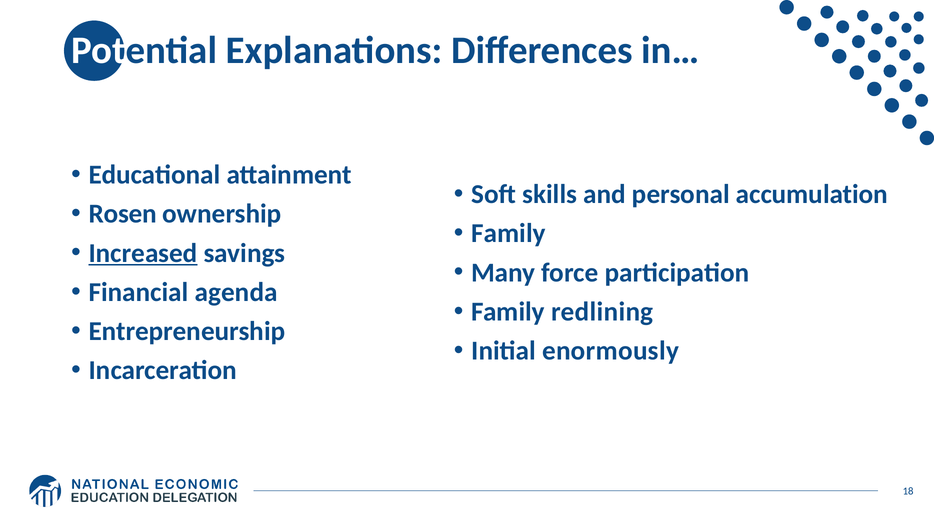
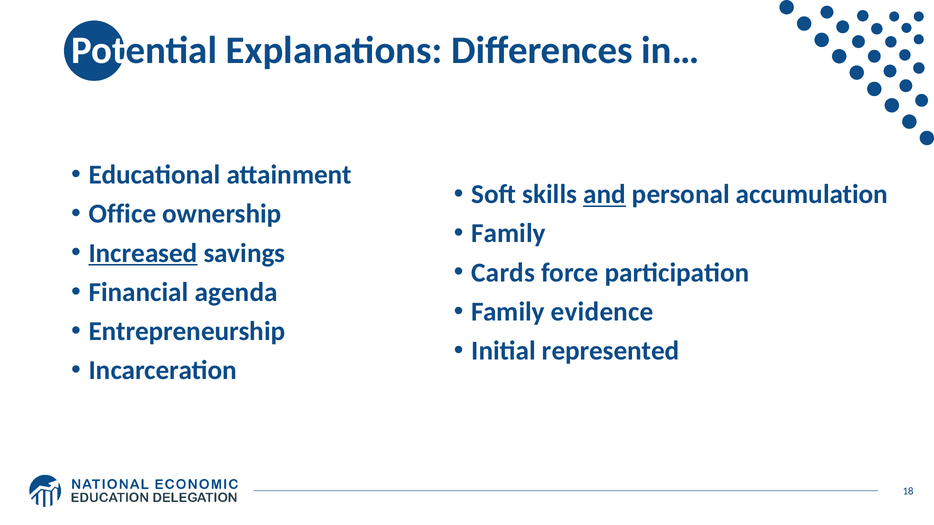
and underline: none -> present
Rosen: Rosen -> Office
Many: Many -> Cards
redlining: redlining -> evidence
enormously: enormously -> represented
